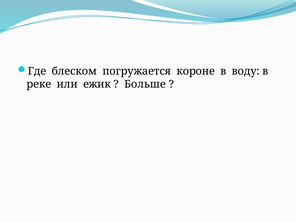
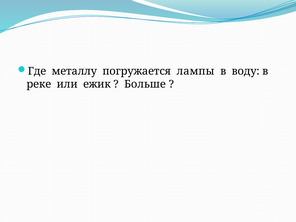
блеском: блеском -> металлу
короне: короне -> лампы
